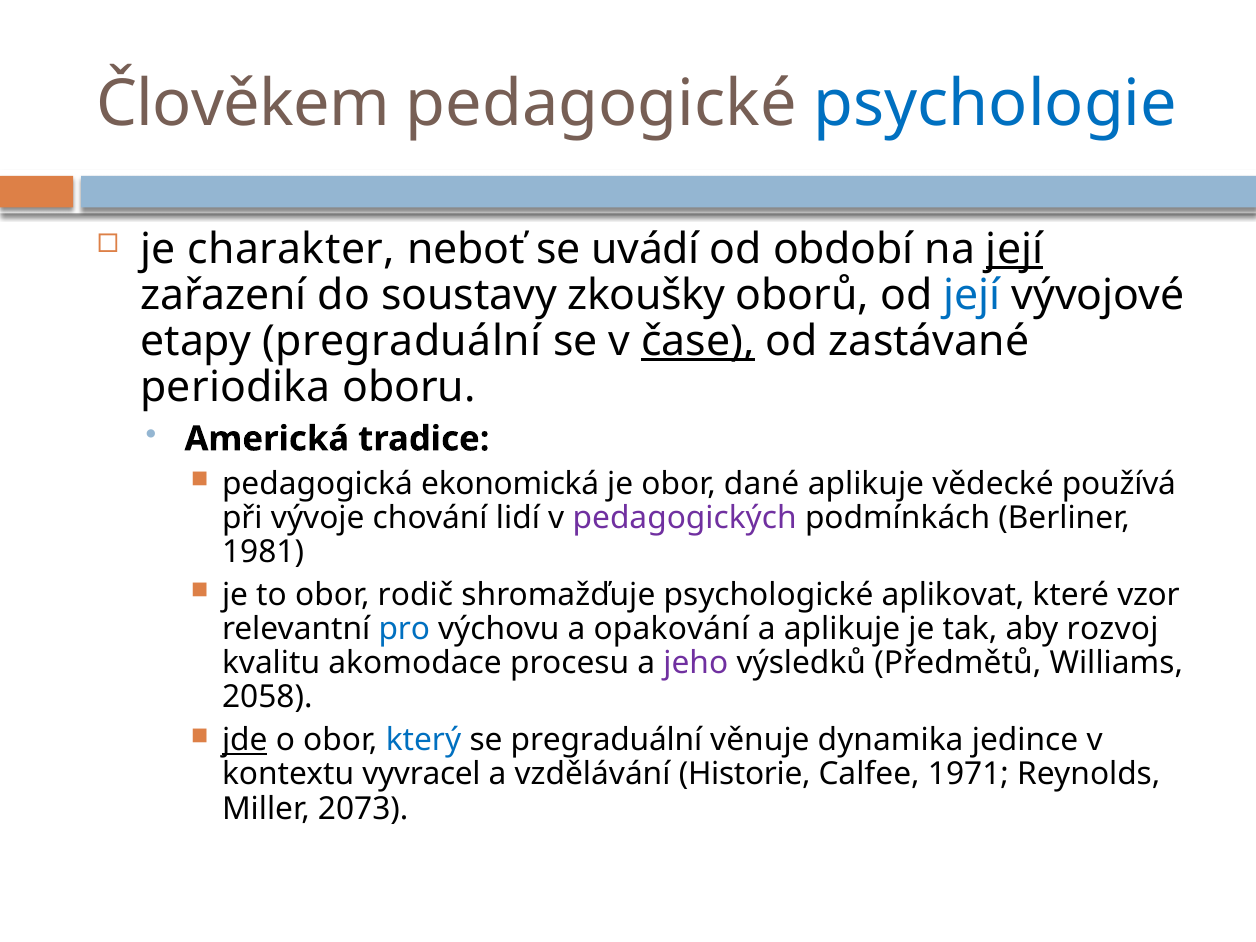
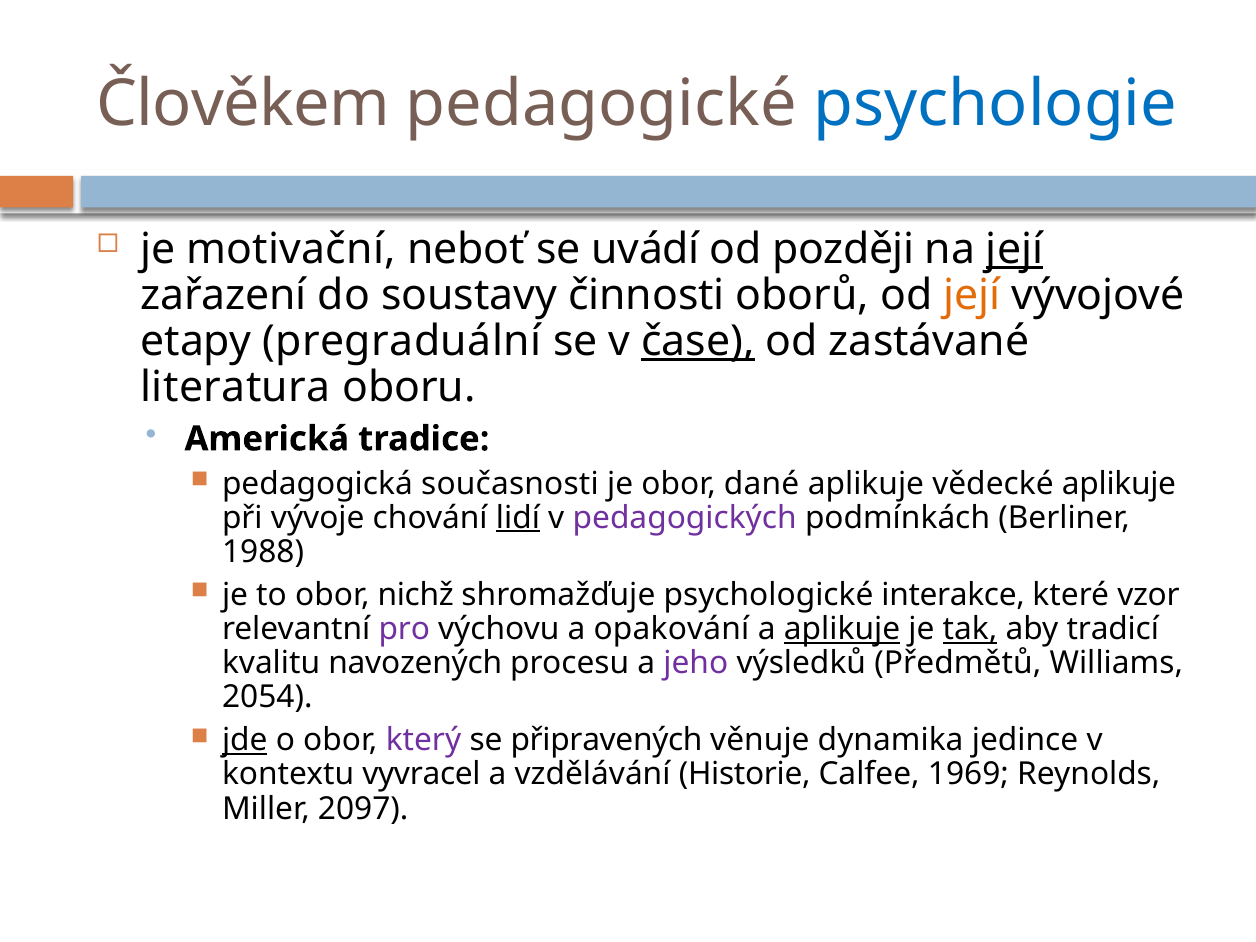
charakter: charakter -> motivační
období: období -> později
zkoušky: zkoušky -> činnosti
její at (972, 295) colour: blue -> orange
periodika: periodika -> literatura
ekonomická: ekonomická -> současnosti
vědecké používá: používá -> aplikuje
lidí underline: none -> present
1981: 1981 -> 1988
rodič: rodič -> nichž
aplikovat: aplikovat -> interakce
pro colour: blue -> purple
aplikuje at (842, 629) underline: none -> present
tak underline: none -> present
rozvoj: rozvoj -> tradicí
akomodace: akomodace -> navozených
2058: 2058 -> 2054
který colour: blue -> purple
se pregraduální: pregraduální -> připravených
1971: 1971 -> 1969
2073: 2073 -> 2097
